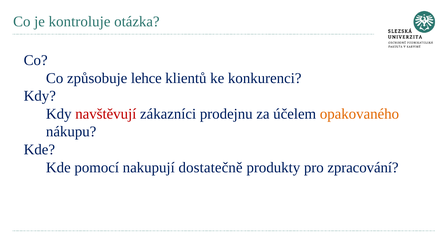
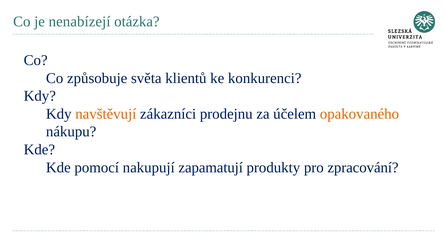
kontroluje: kontroluje -> nenabízejí
lehce: lehce -> světa
navštěvují colour: red -> orange
dostatečně: dostatečně -> zapamatují
